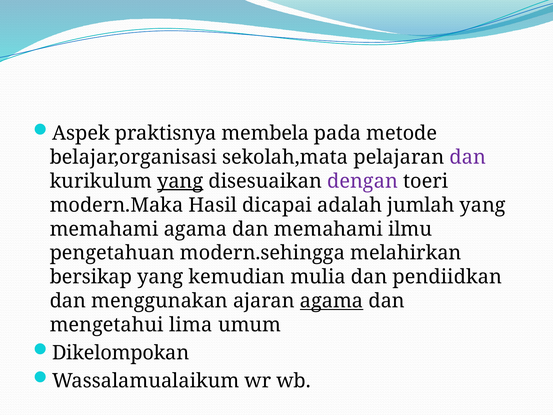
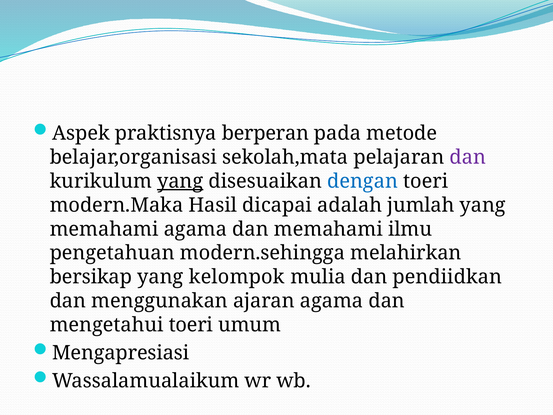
membela: membela -> berperan
dengan colour: purple -> blue
kemudian: kemudian -> kelompok
agama at (332, 301) underline: present -> none
mengetahui lima: lima -> toeri
Dikelompokan: Dikelompokan -> Mengapresiasi
